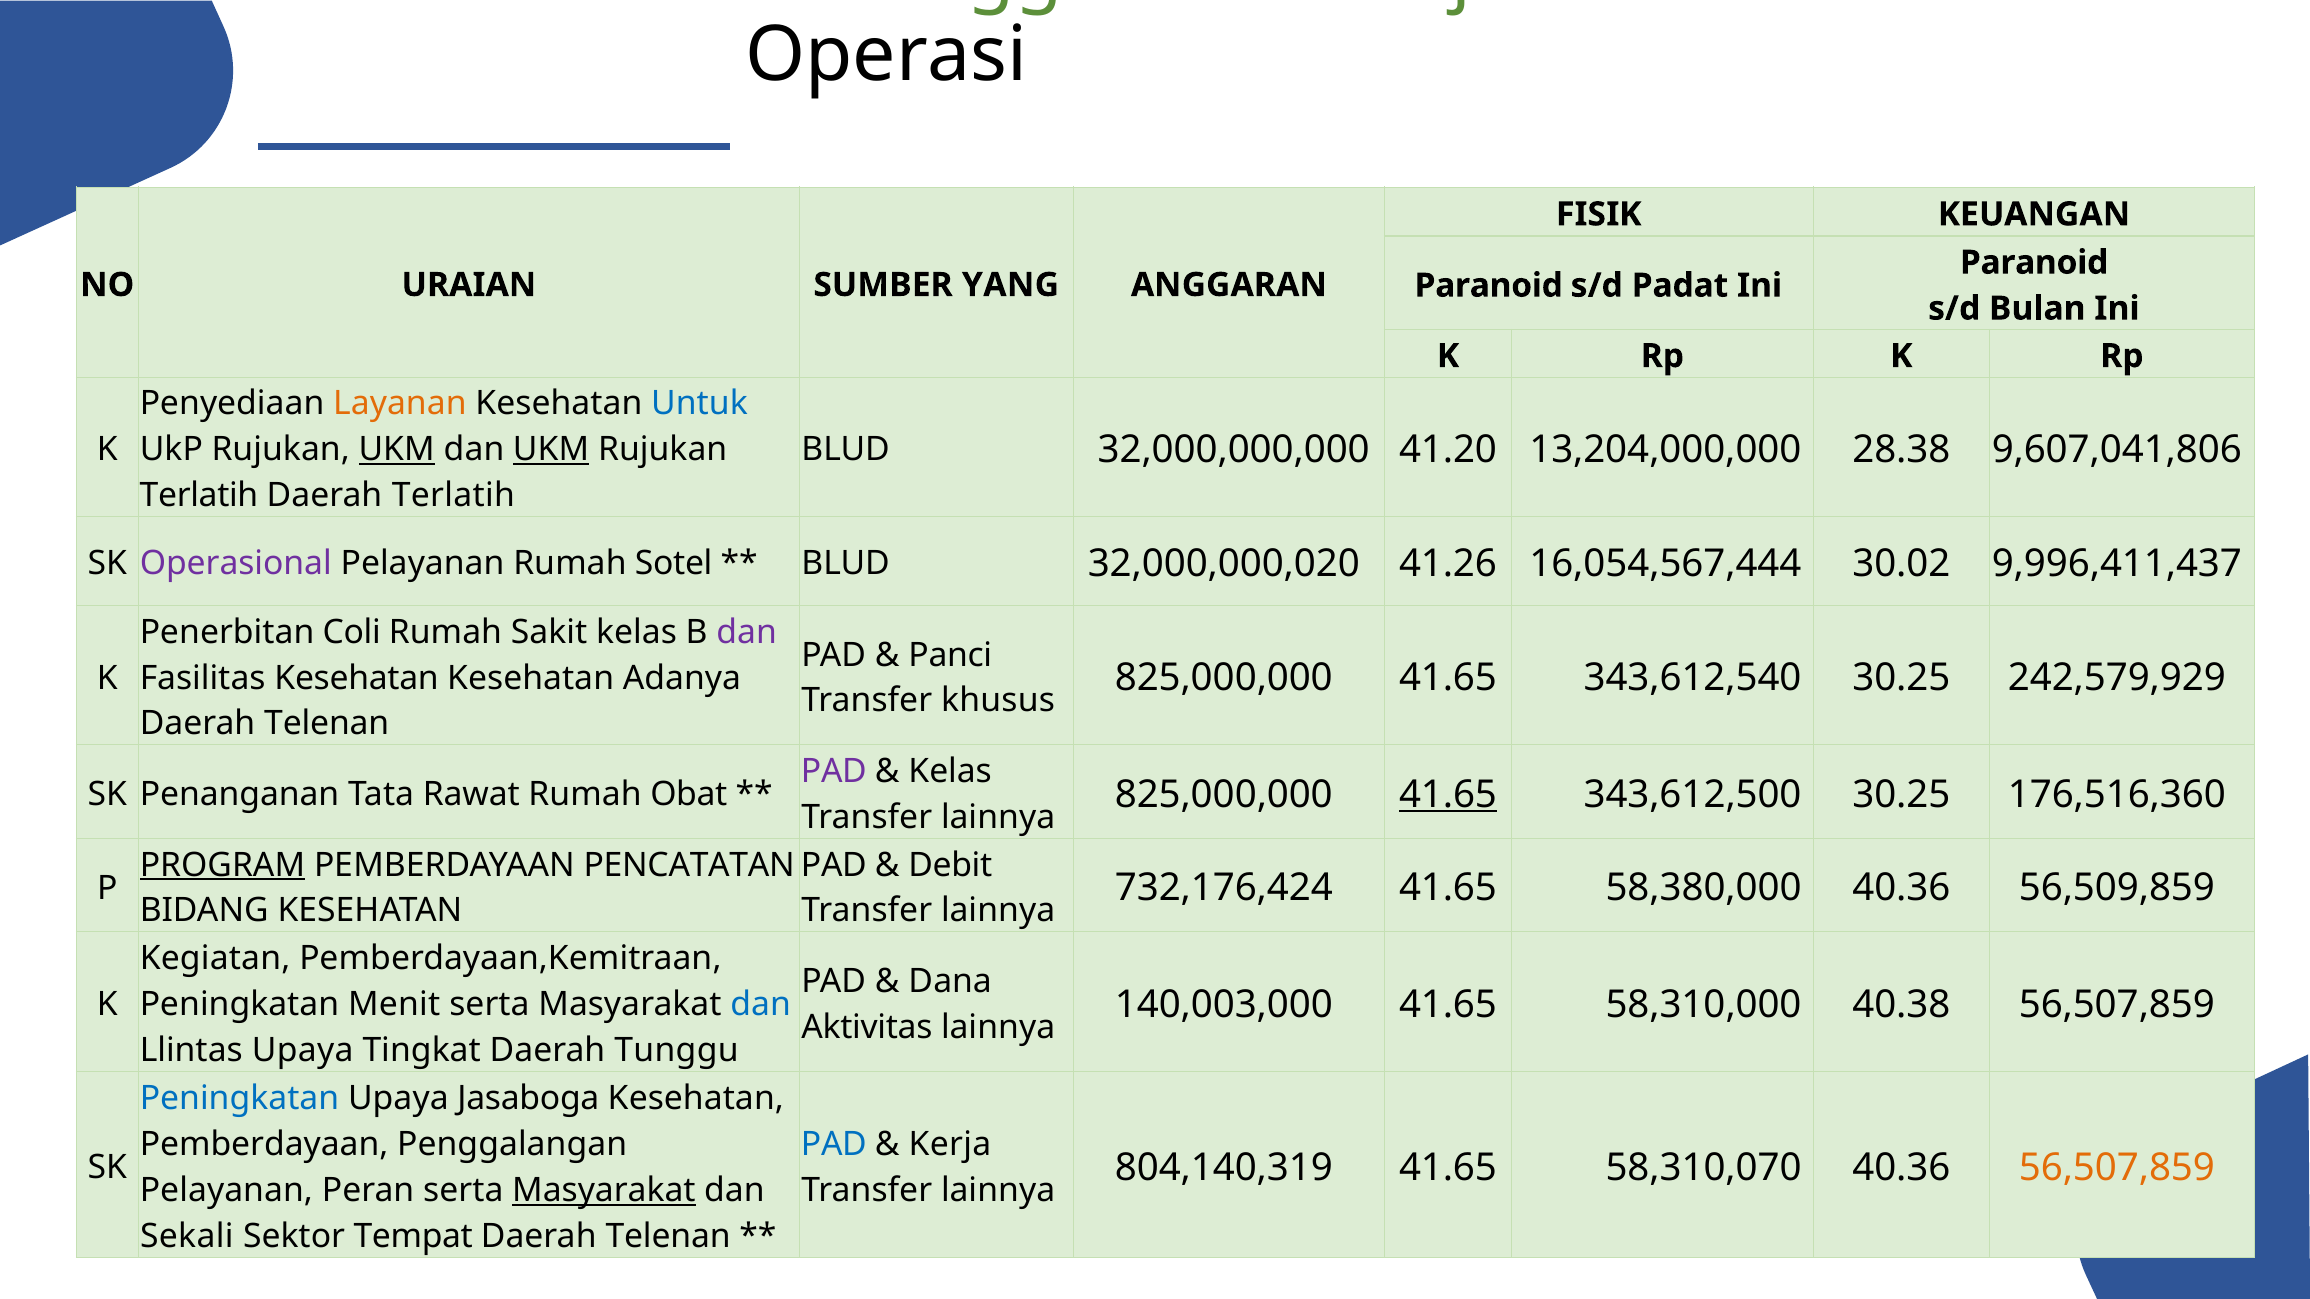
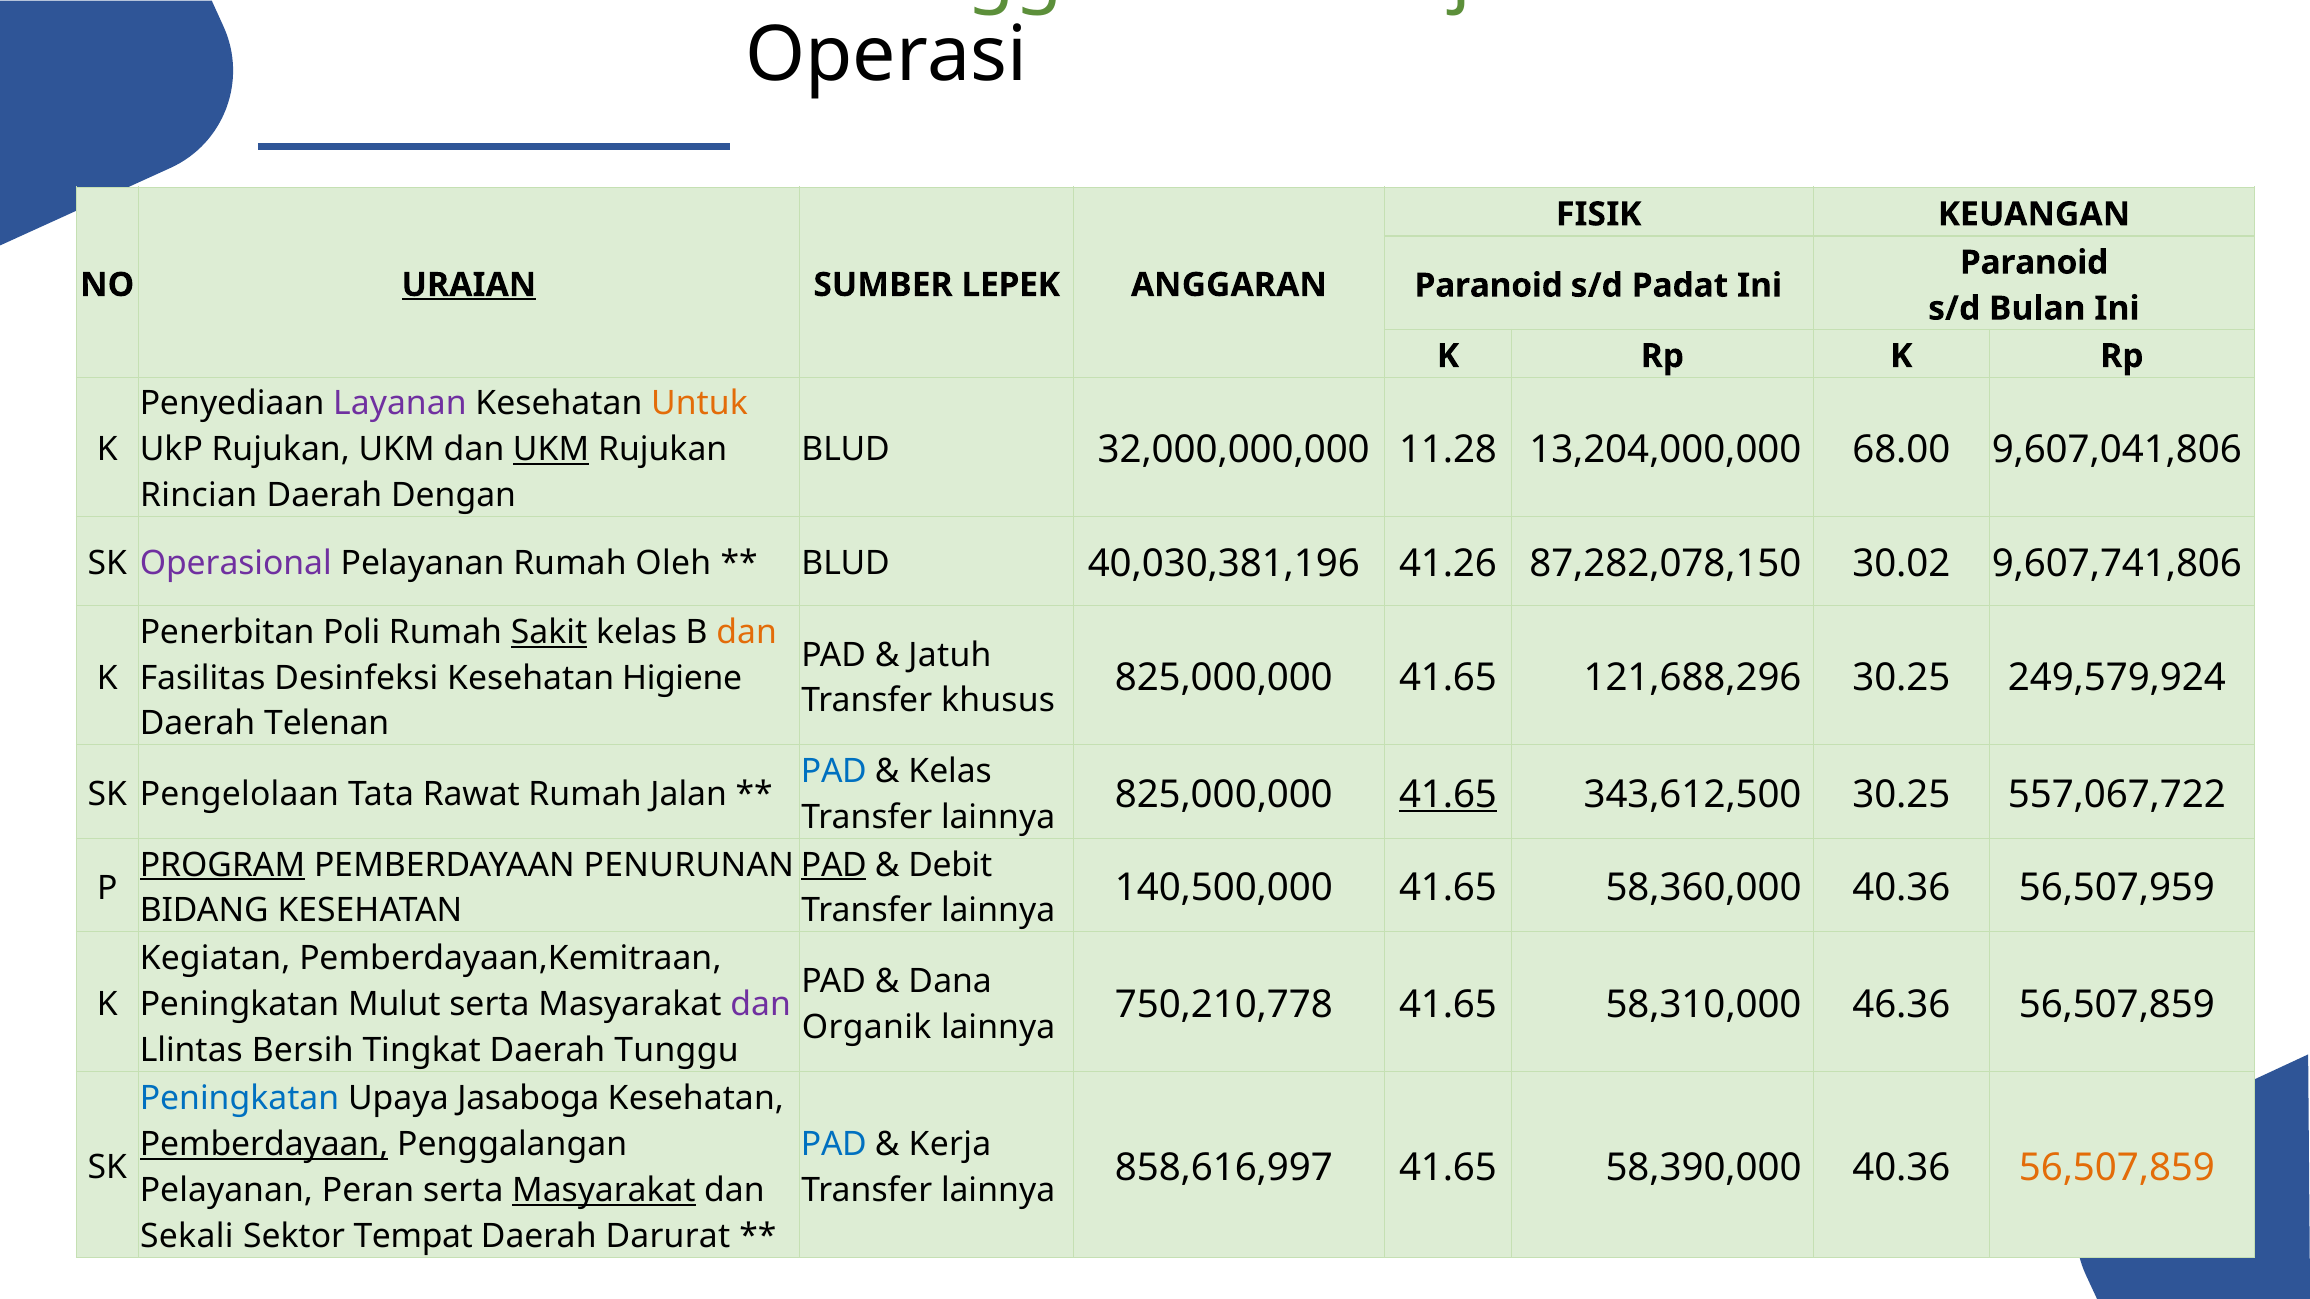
URAIAN underline: none -> present
YANG: YANG -> LEPEK
Layanan colour: orange -> purple
Untuk colour: blue -> orange
UKM at (397, 450) underline: present -> none
41.20: 41.20 -> 11.28
28.38: 28.38 -> 68.00
Terlatih at (199, 496): Terlatih -> Rincian
Daerah Terlatih: Terlatih -> Dengan
Sotel: Sotel -> Oleh
32,000,000,020: 32,000,000,020 -> 40,030,381,196
16,054,567,444: 16,054,567,444 -> 87,282,078,150
9,996,411,437: 9,996,411,437 -> 9,607,741,806
Coli: Coli -> Poli
Sakit underline: none -> present
dan at (747, 632) colour: purple -> orange
Panci: Panci -> Jatuh
343,612,540: 343,612,540 -> 121,688,296
242,579,929: 242,579,929 -> 249,579,924
Fasilitas Kesehatan: Kesehatan -> Desinfeksi
Adanya: Adanya -> Higiene
PAD at (834, 772) colour: purple -> blue
176,516,360: 176,516,360 -> 557,067,722
Penanganan: Penanganan -> Pengelolaan
Obat: Obat -> Jalan
PENCATATAN: PENCATATAN -> PENURUNAN
PAD at (834, 865) underline: none -> present
732,176,424: 732,176,424 -> 140,500,000
58,380,000: 58,380,000 -> 58,360,000
56,509,859: 56,509,859 -> 56,507,959
140,003,000: 140,003,000 -> 750,210,778
40.38: 40.38 -> 46.36
Menit: Menit -> Mulut
dan at (761, 1005) colour: blue -> purple
Aktivitas: Aktivitas -> Organik
Llintas Upaya: Upaya -> Bersih
Pemberdayaan at (264, 1145) underline: none -> present
804,140,319: 804,140,319 -> 858,616,997
58,310,070: 58,310,070 -> 58,390,000
Telenan at (668, 1236): Telenan -> Darurat
